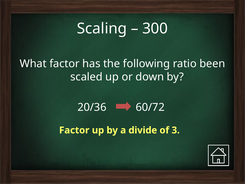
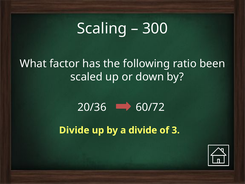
Factor at (74, 130): Factor -> Divide
